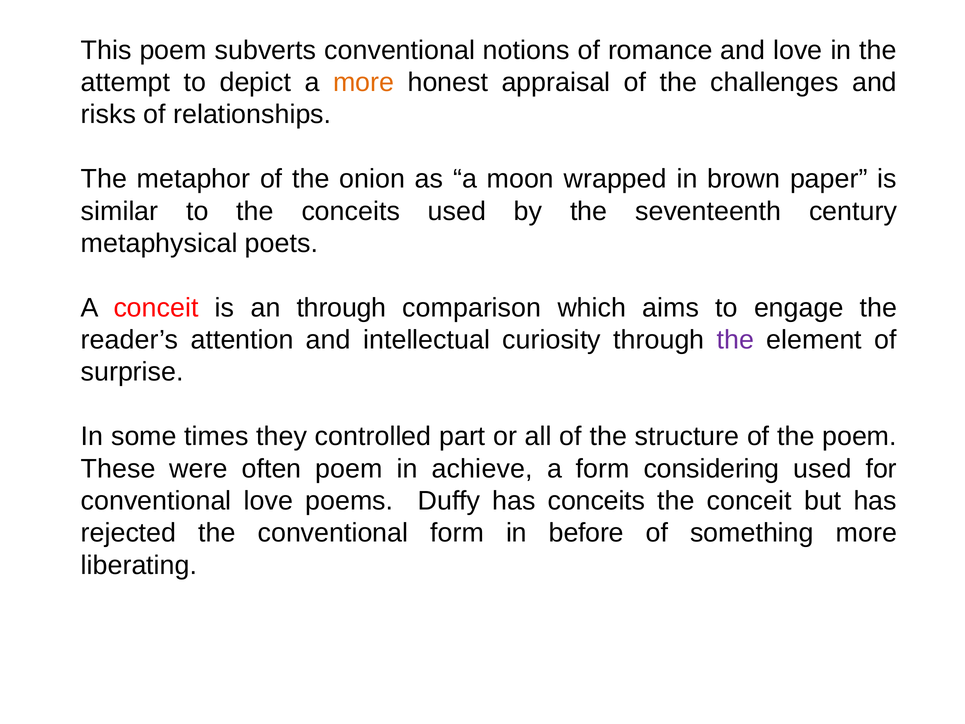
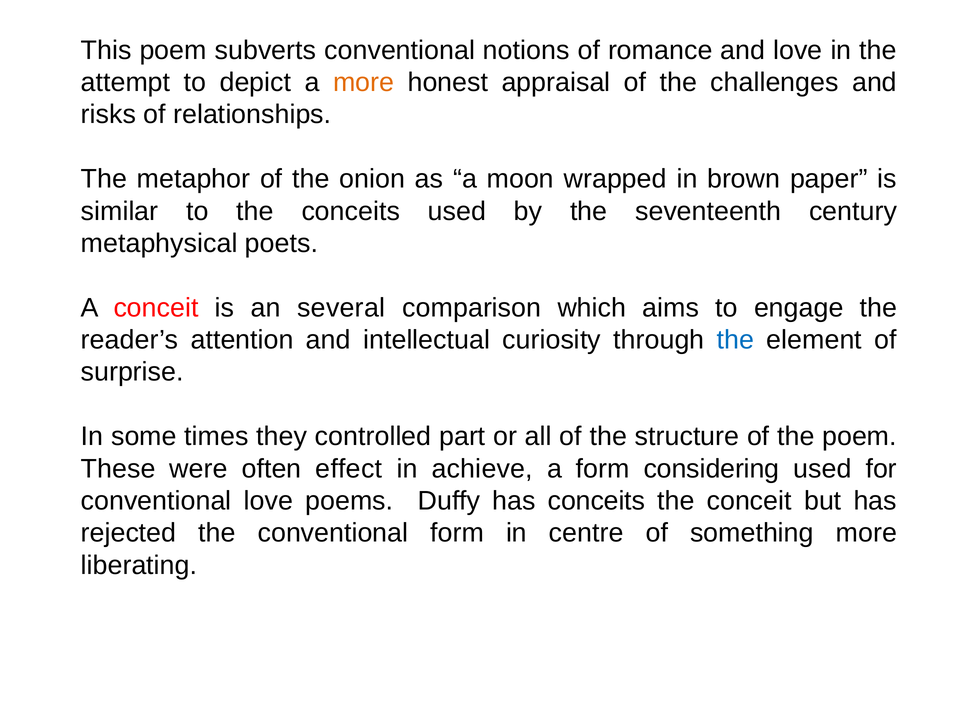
an through: through -> several
the at (735, 340) colour: purple -> blue
often poem: poem -> effect
before: before -> centre
